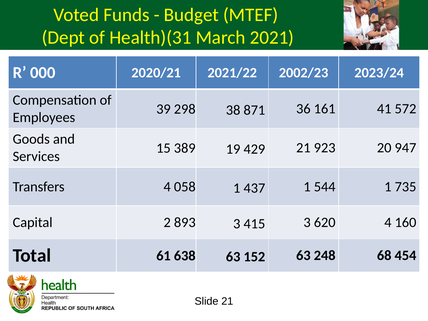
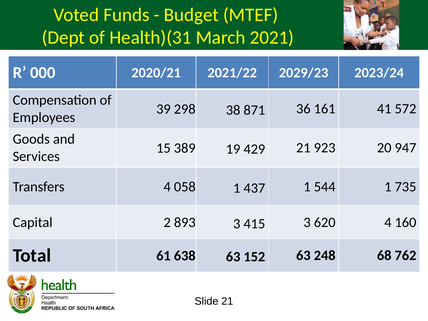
2002/23: 2002/23 -> 2029/23
454: 454 -> 762
